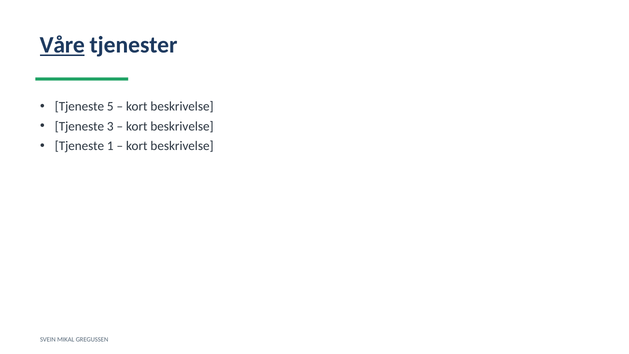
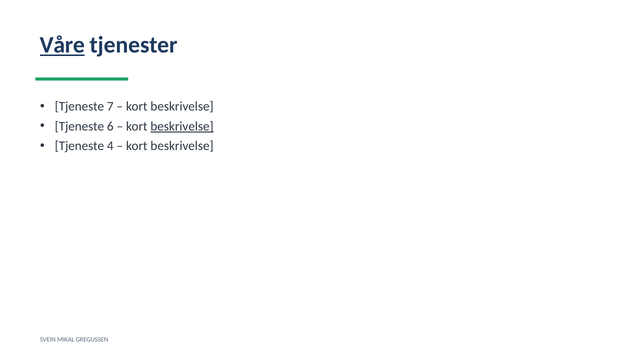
5: 5 -> 7
3: 3 -> 6
beskrivelse at (182, 126) underline: none -> present
1: 1 -> 4
